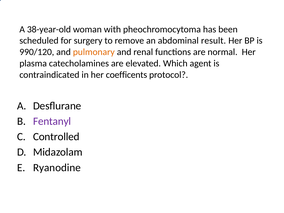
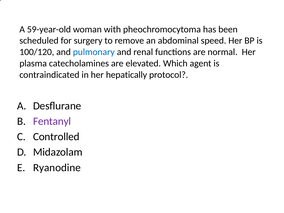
38-year-old: 38-year-old -> 59-year-old
result: result -> speed
990/120: 990/120 -> 100/120
pulmonary colour: orange -> blue
coefficents: coefficents -> hepatically
